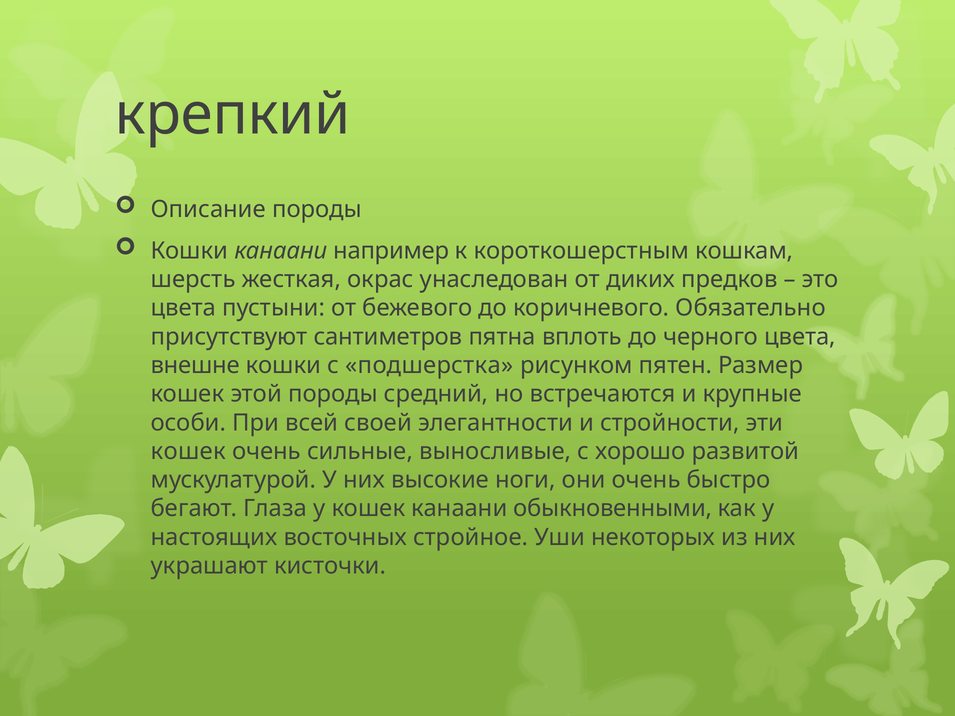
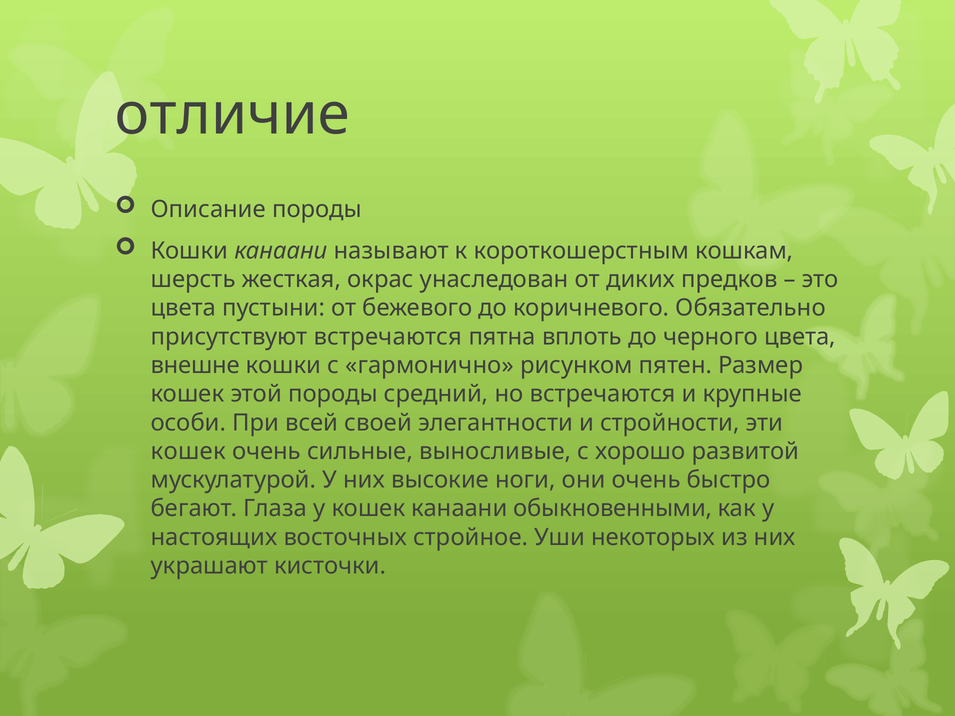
крепкий: крепкий -> отличие
например: например -> называют
присутствуют сантиметров: сантиметров -> встречаются
подшерстка: подшерстка -> гармонично
